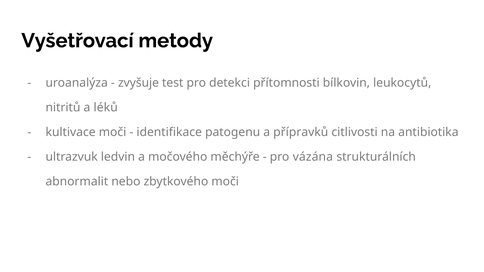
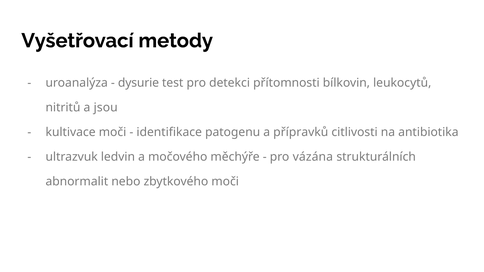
zvyšuje: zvyšuje -> dysurie
léků: léků -> jsou
